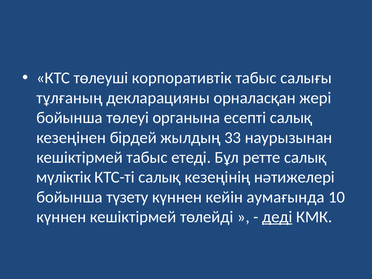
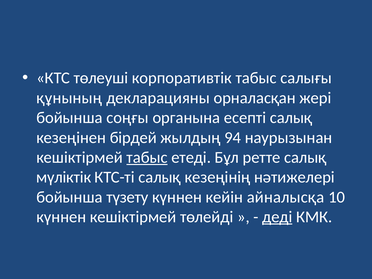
тұлғаның: тұлғаның -> құнының
төлеуі: төлеуі -> соңғы
33: 33 -> 94
табыс at (147, 157) underline: none -> present
аумағында: аумағында -> айналысқа
